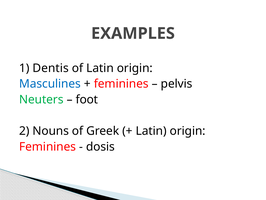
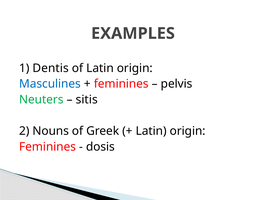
foot: foot -> sitis
